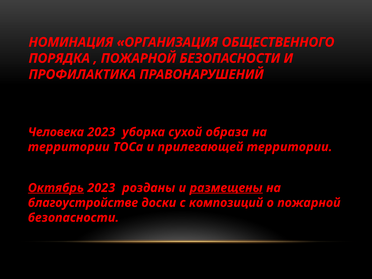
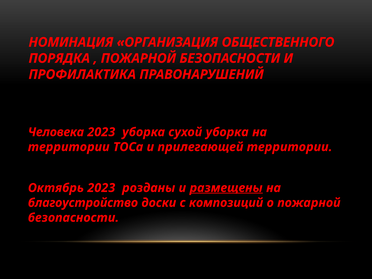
сухой образа: образа -> уборка
Октябрь underline: present -> none
благоустройстве: благоустройстве -> благоустройство
